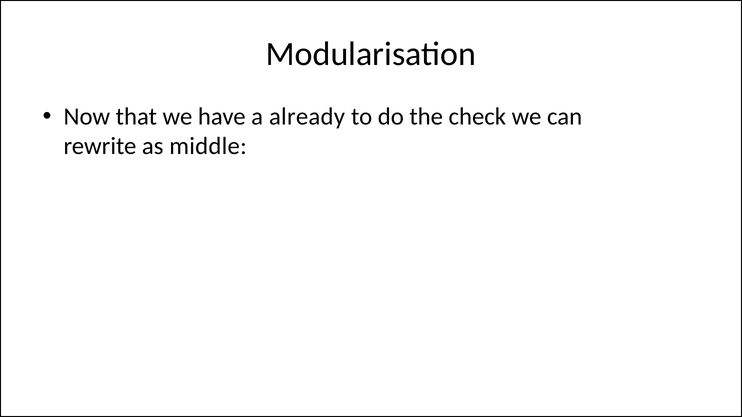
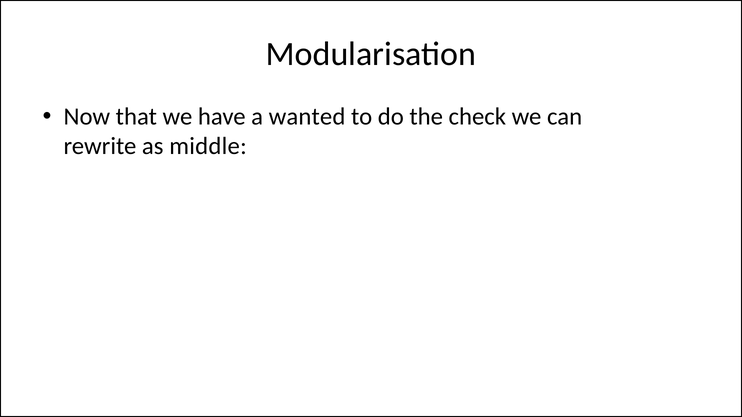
already: already -> wanted
